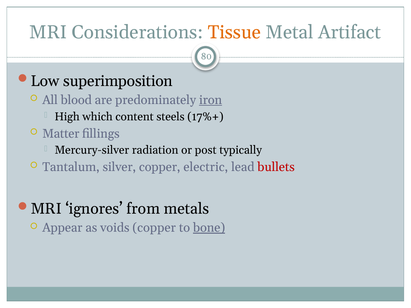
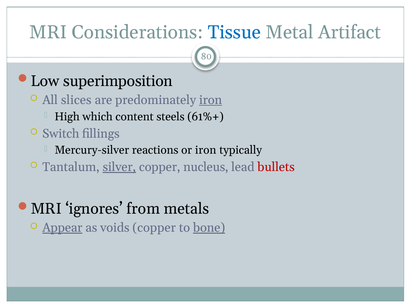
Tissue colour: orange -> blue
blood: blood -> slices
17%+: 17%+ -> 61%+
Matter: Matter -> Switch
radiation: radiation -> reactions
or post: post -> iron
silver underline: none -> present
electric: electric -> nucleus
Appear underline: none -> present
